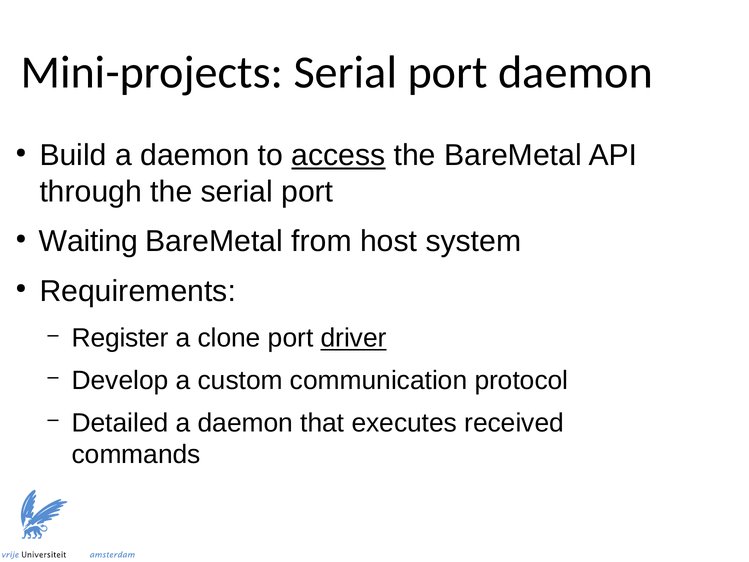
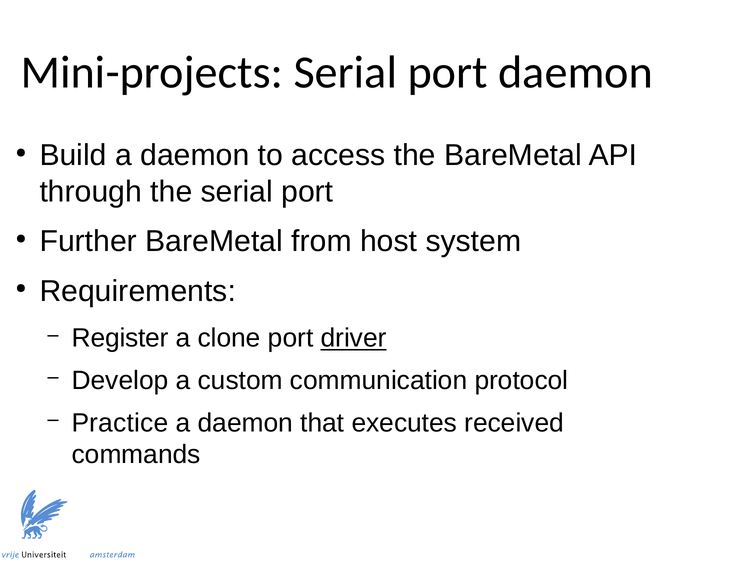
access underline: present -> none
Waiting: Waiting -> Further
Detailed: Detailed -> Practice
